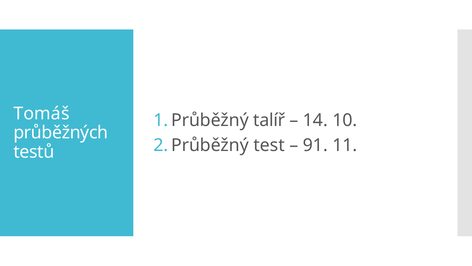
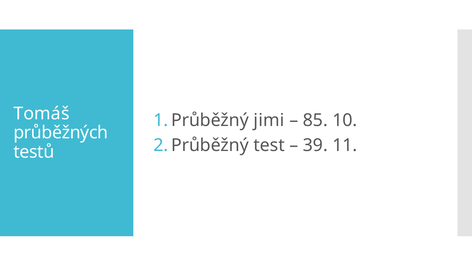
talíř: talíř -> jimi
14: 14 -> 85
91: 91 -> 39
